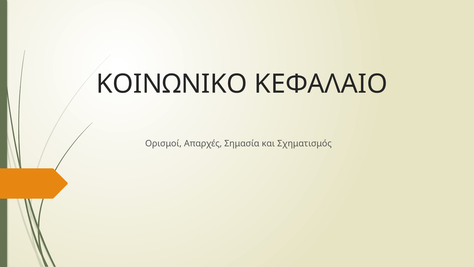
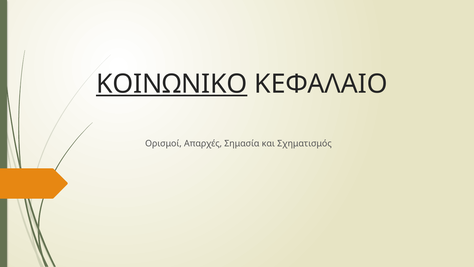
ΚΟΙΝΩΝΙΚΟ underline: none -> present
